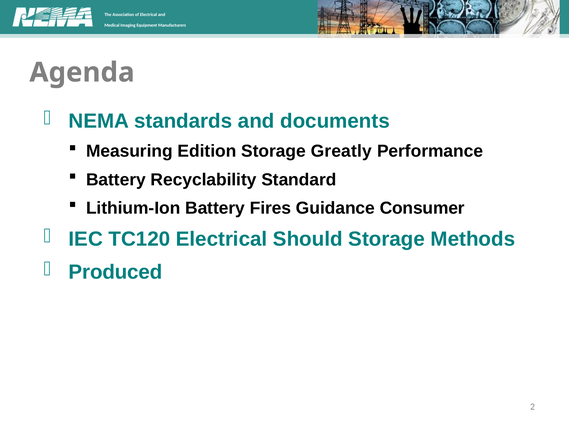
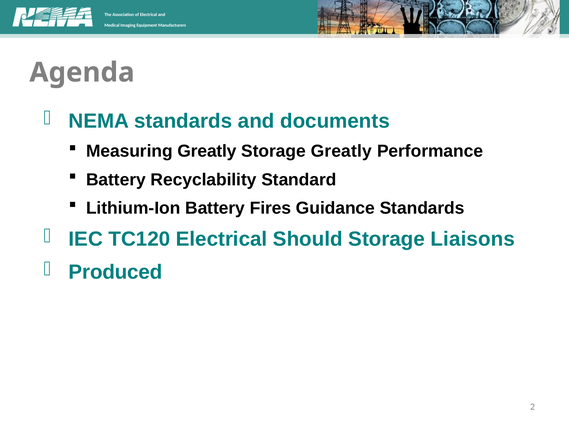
Measuring Edition: Edition -> Greatly
Guidance Consumer: Consumer -> Standards
Methods: Methods -> Liaisons
